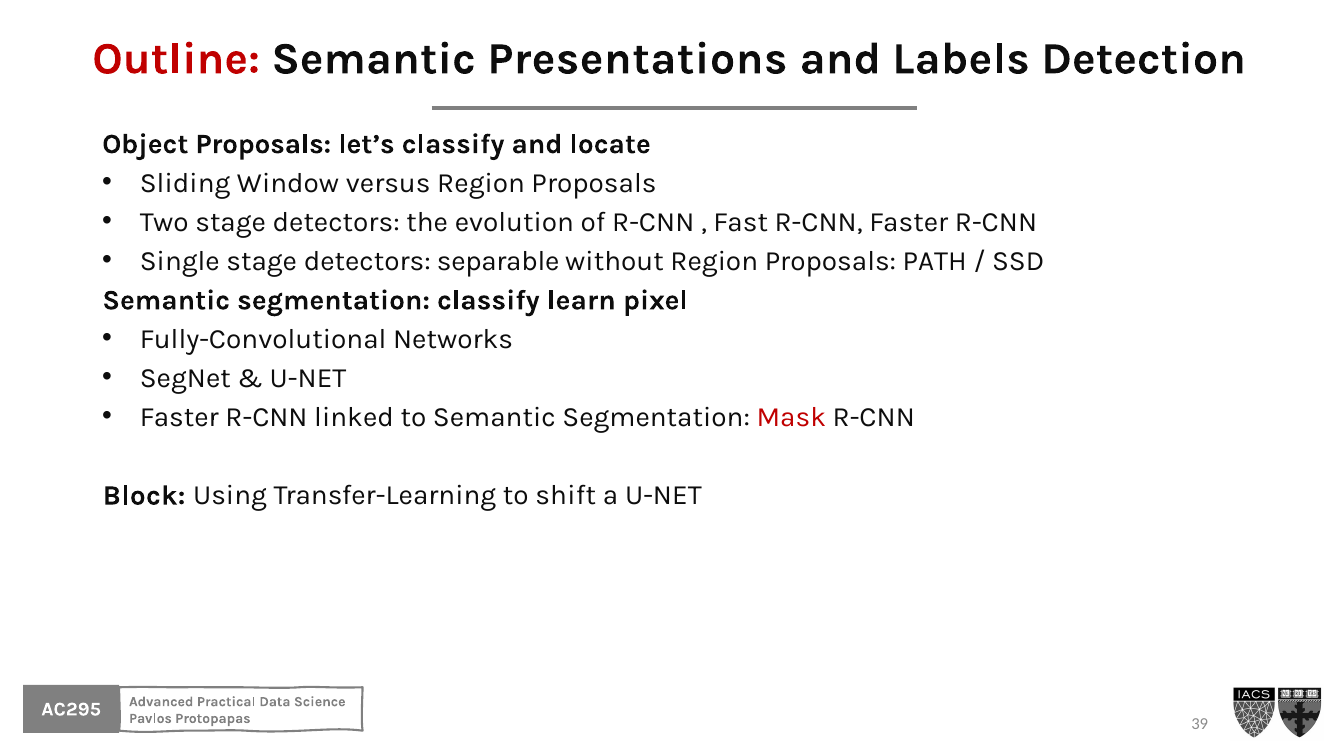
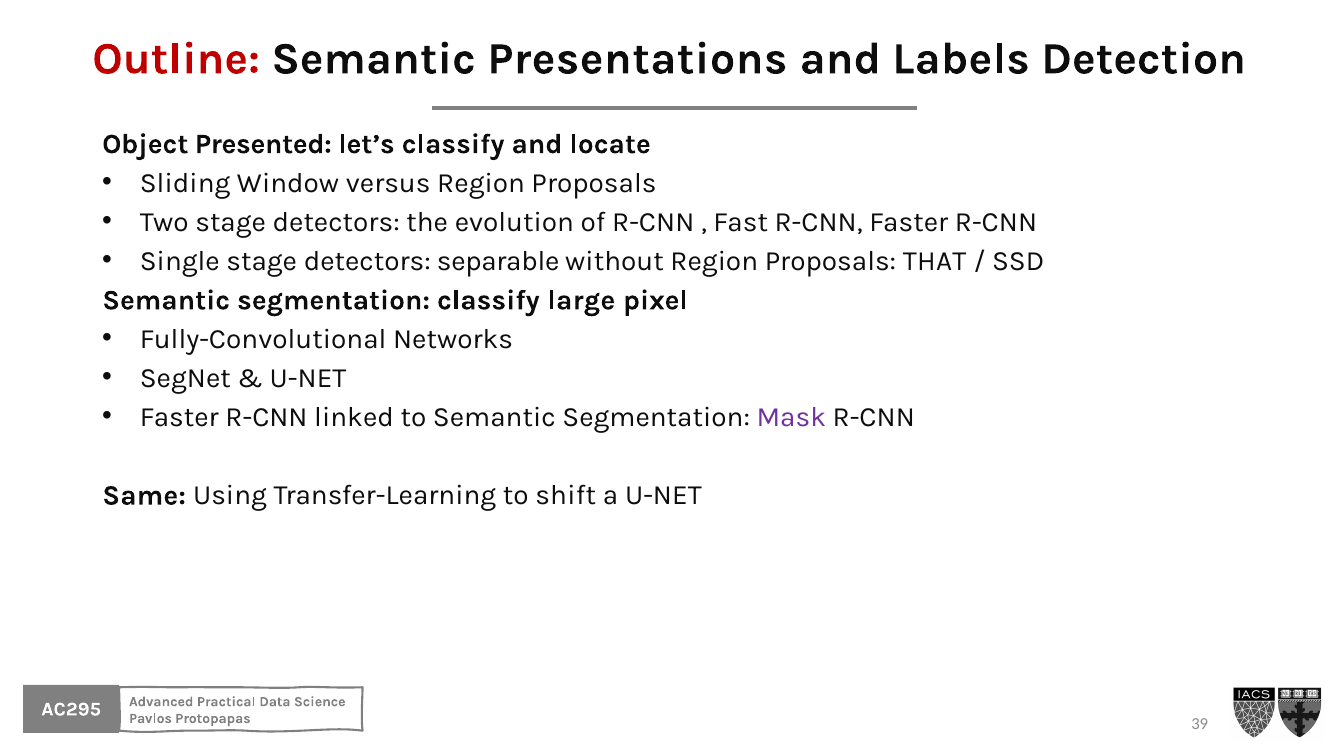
Object Proposals: Proposals -> Presented
PATH: PATH -> THAT
learn: learn -> large
Mask colour: red -> purple
Block: Block -> Same
